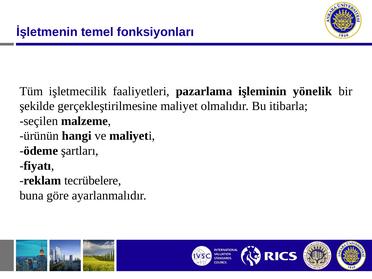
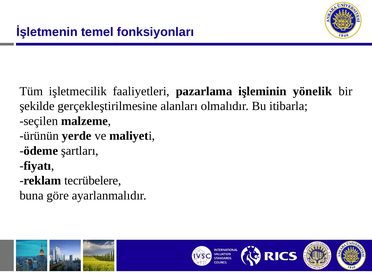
maliyet: maliyet -> alanları
hangi: hangi -> yerde
